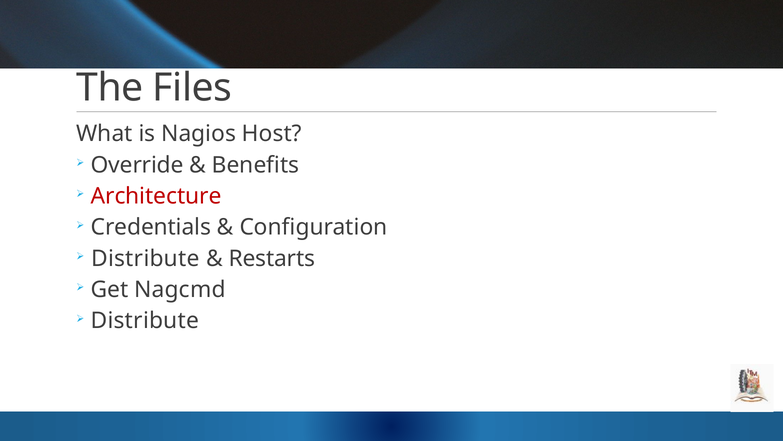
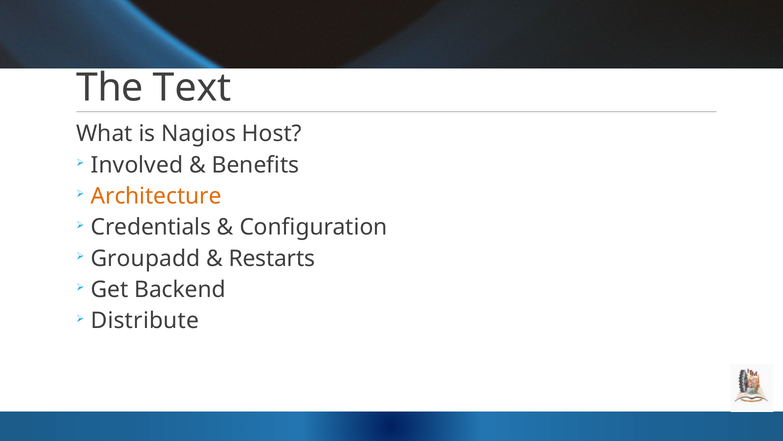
Files: Files -> Text
Override: Override -> Involved
Architecture colour: red -> orange
Distribute at (145, 258): Distribute -> Groupadd
Nagcmd: Nagcmd -> Backend
